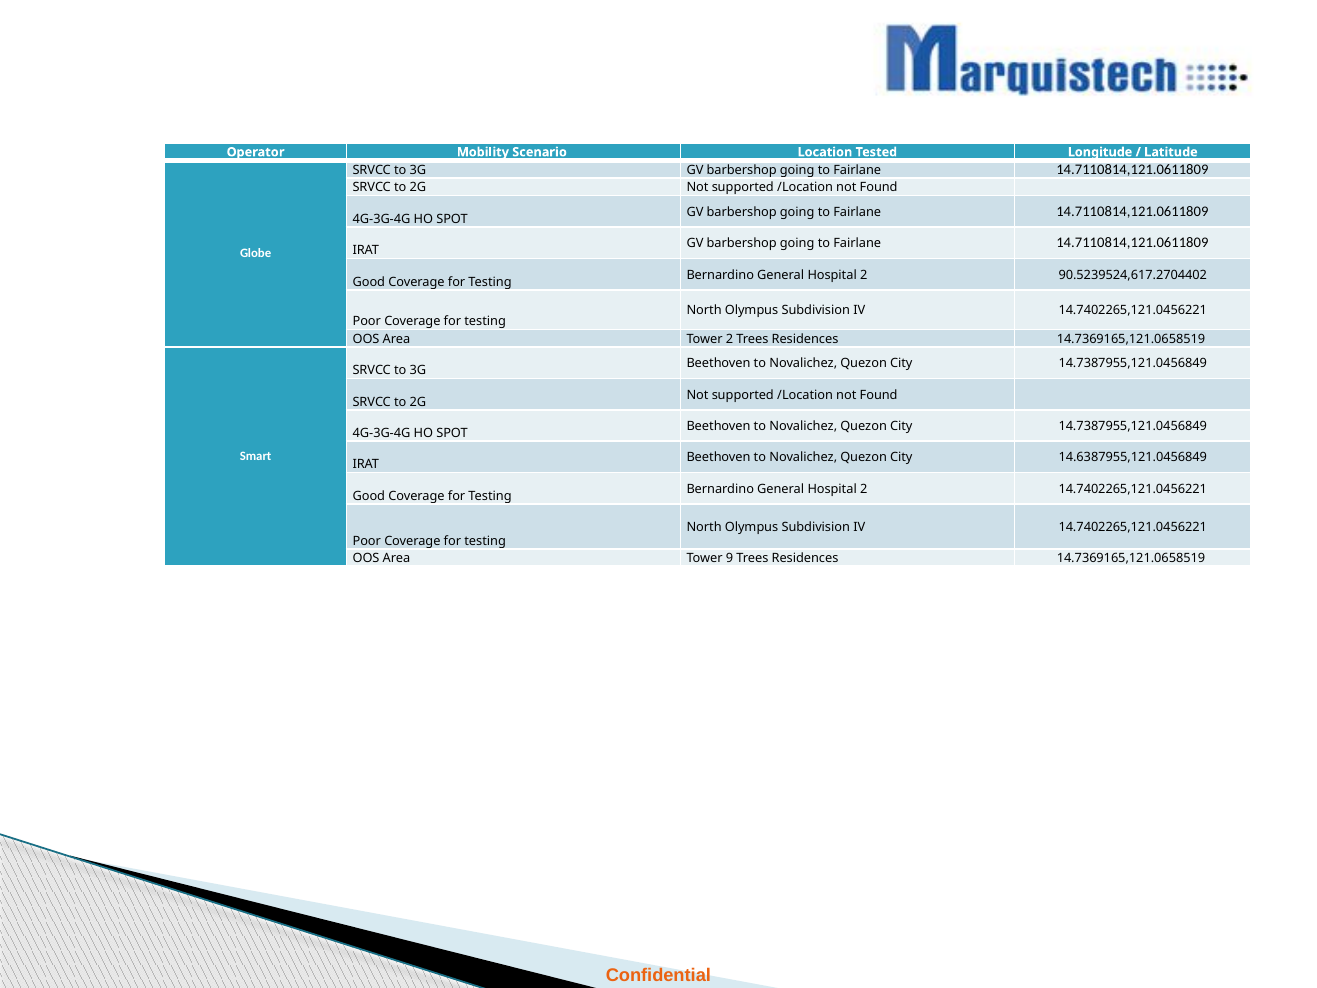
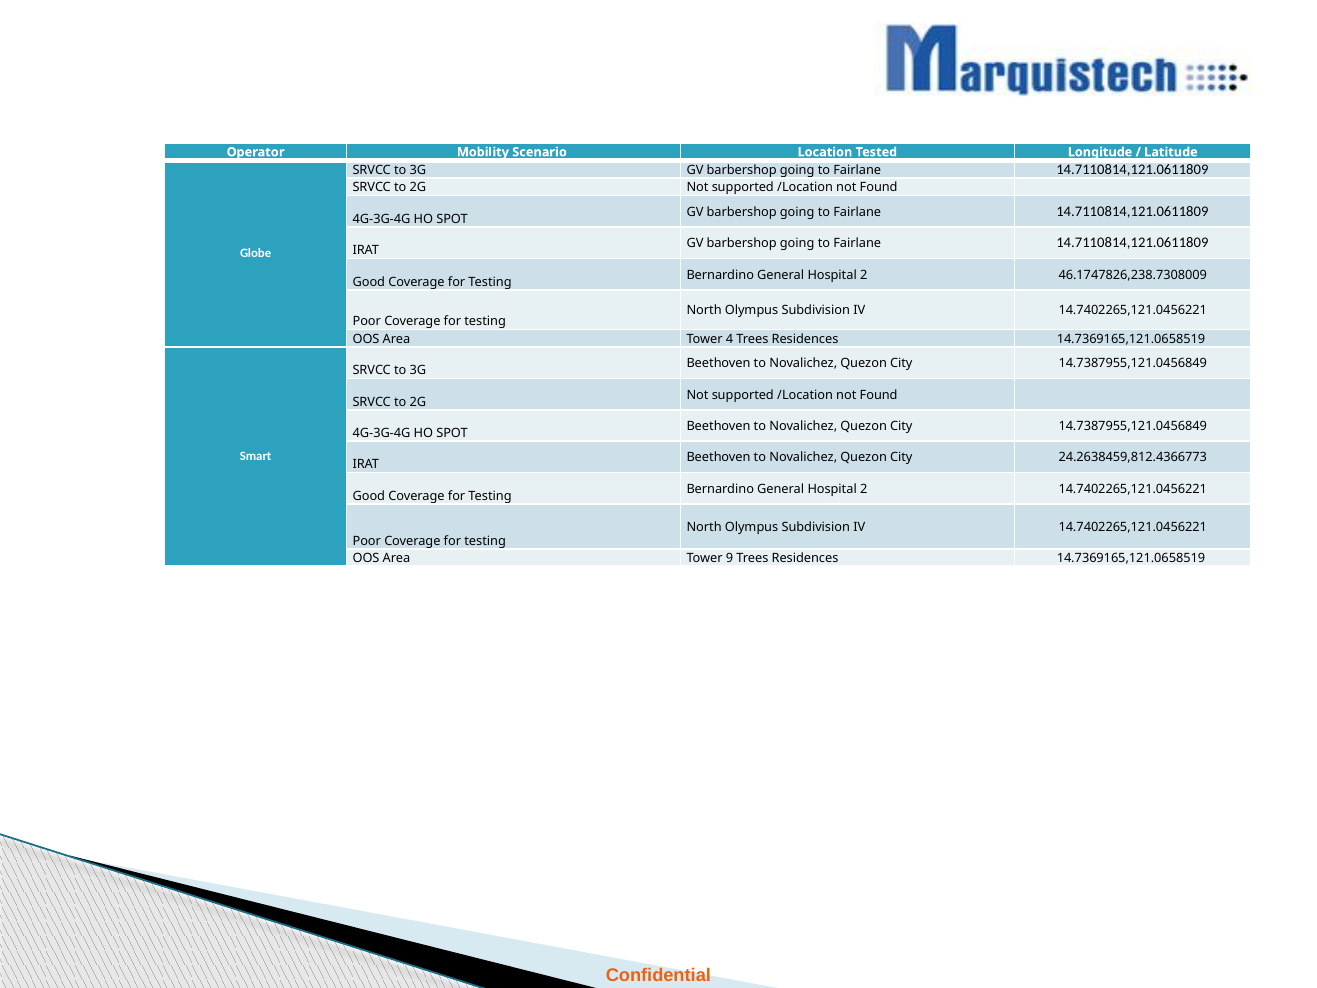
90.5239524,617.2704402: 90.5239524,617.2704402 -> 46.1747826,238.7308009
Tower 2: 2 -> 4
14.6387955,121.0456849: 14.6387955,121.0456849 -> 24.2638459,812.4366773
